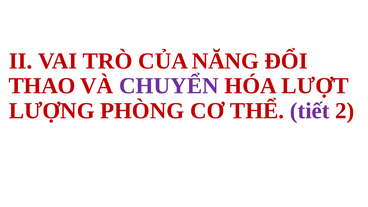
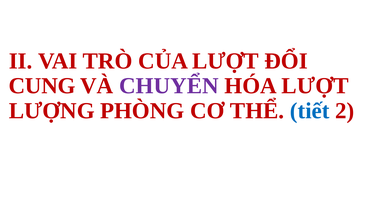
CỦA NĂNG: NĂNG -> LƯỢT
THAO: THAO -> CUNG
tiết colour: purple -> blue
